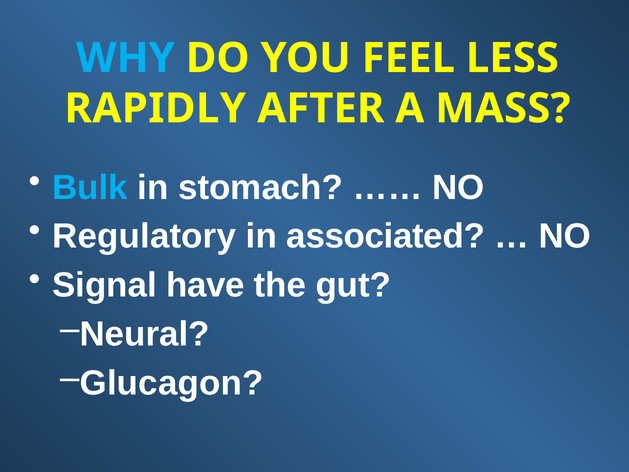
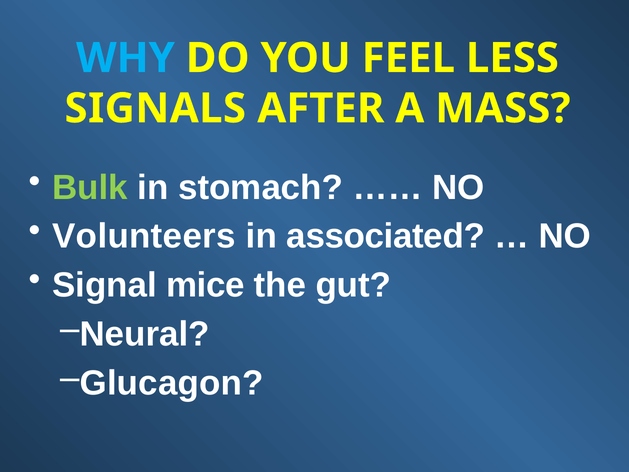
RAPIDLY: RAPIDLY -> SIGNALS
Bulk colour: light blue -> light green
Regulatory: Regulatory -> Volunteers
have: have -> mice
